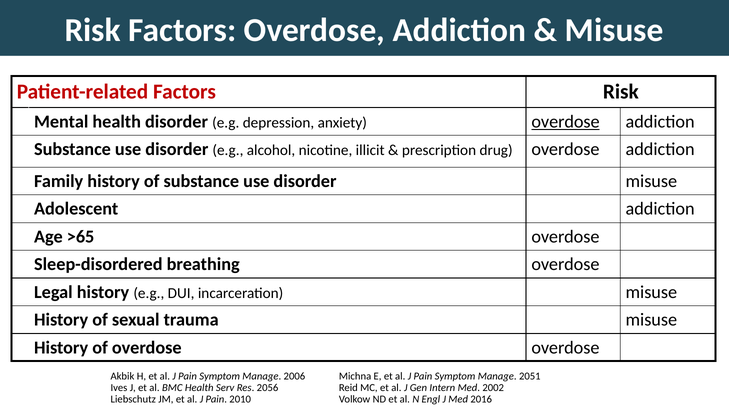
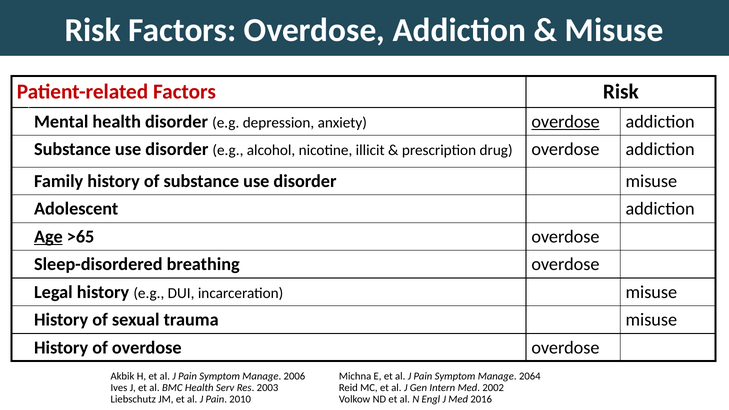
Age underline: none -> present
2051: 2051 -> 2064
2056: 2056 -> 2003
